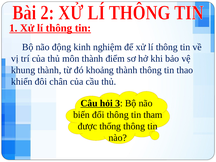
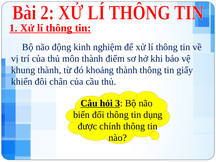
thao: thao -> giấy
tham: tham -> dụng
thống: thống -> chính
